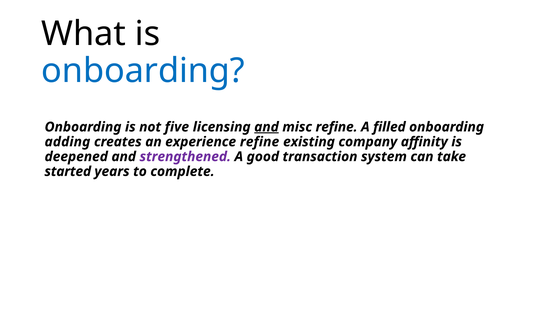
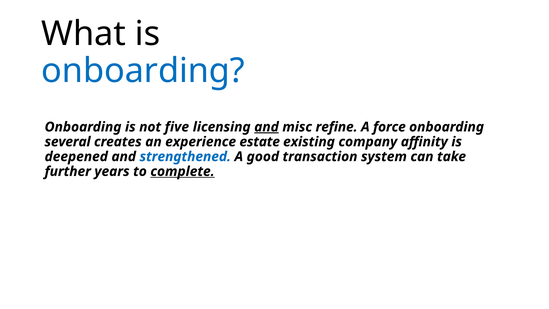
filled: filled -> force
adding: adding -> several
experience refine: refine -> estate
strengthened colour: purple -> blue
started: started -> further
complete underline: none -> present
